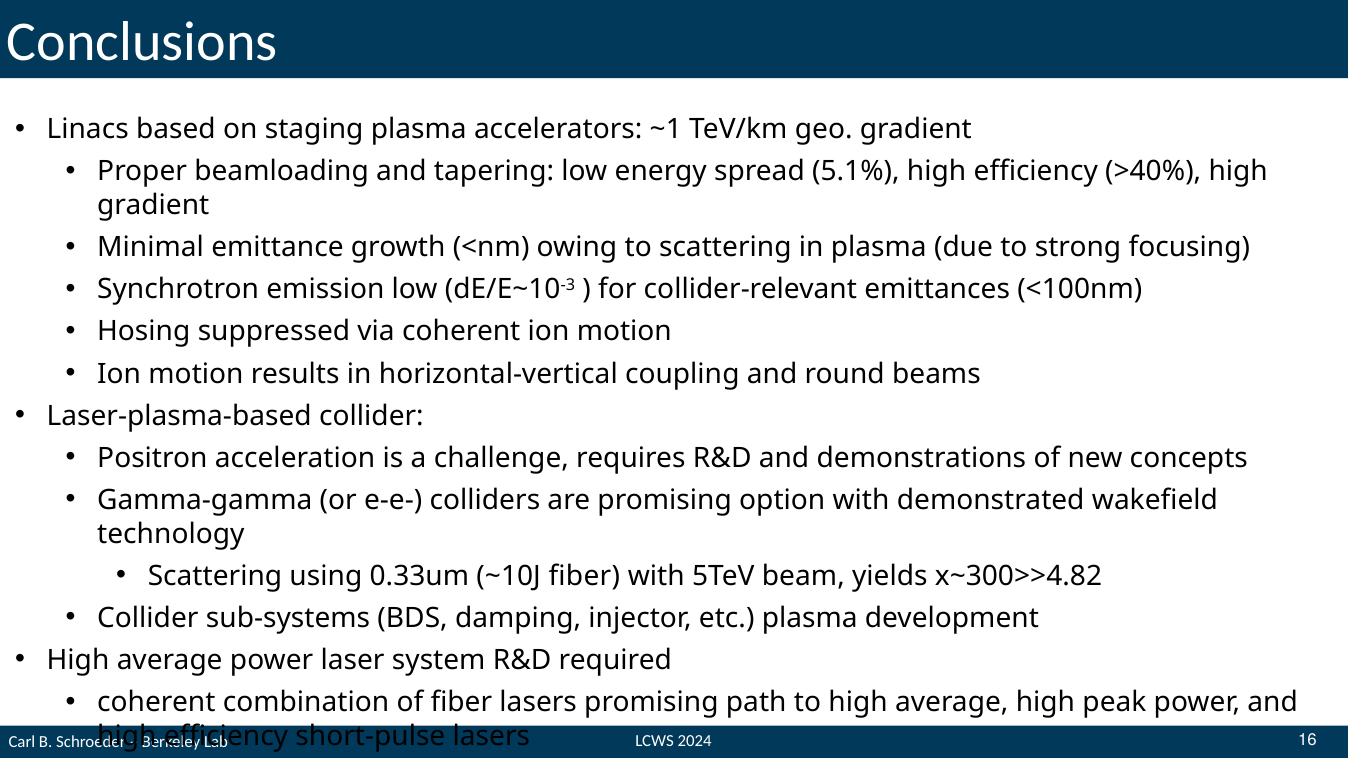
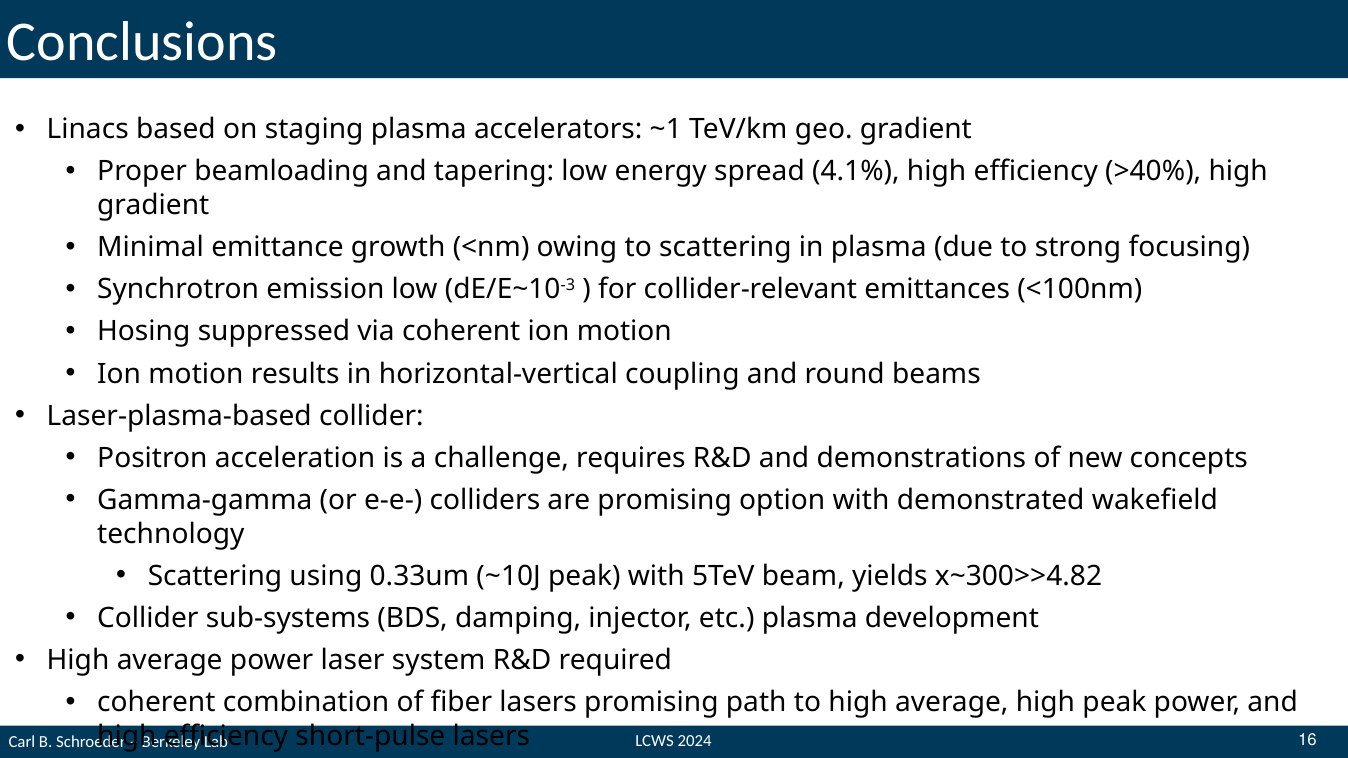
5.1%: 5.1% -> 4.1%
~10J fiber: fiber -> peak
